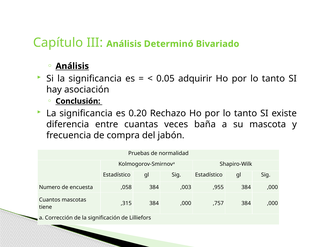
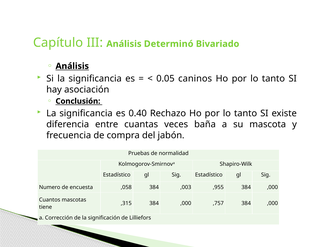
adquirir: adquirir -> caninos
0.20: 0.20 -> 0.40
